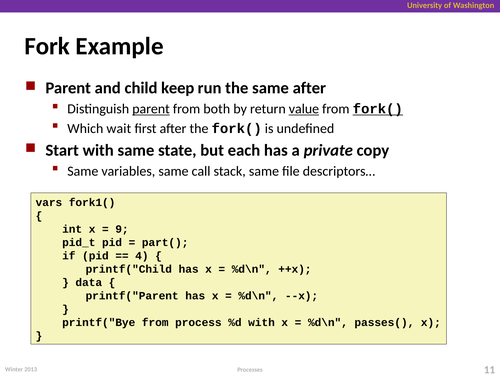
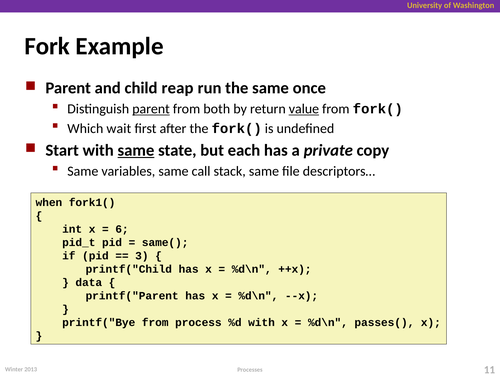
keep: keep -> reap
same after: after -> once
fork( at (378, 109) underline: present -> none
same at (136, 150) underline: none -> present
vars: vars -> when
9: 9 -> 6
part(: part( -> same(
4: 4 -> 3
